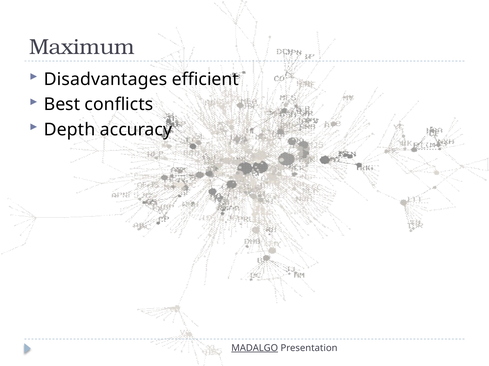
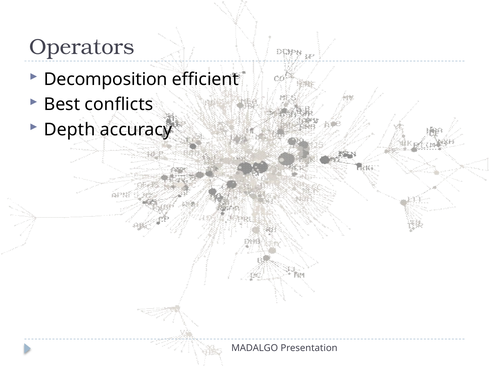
Maximum: Maximum -> Operators
Disadvantages: Disadvantages -> Decomposition
MADALGO underline: present -> none
